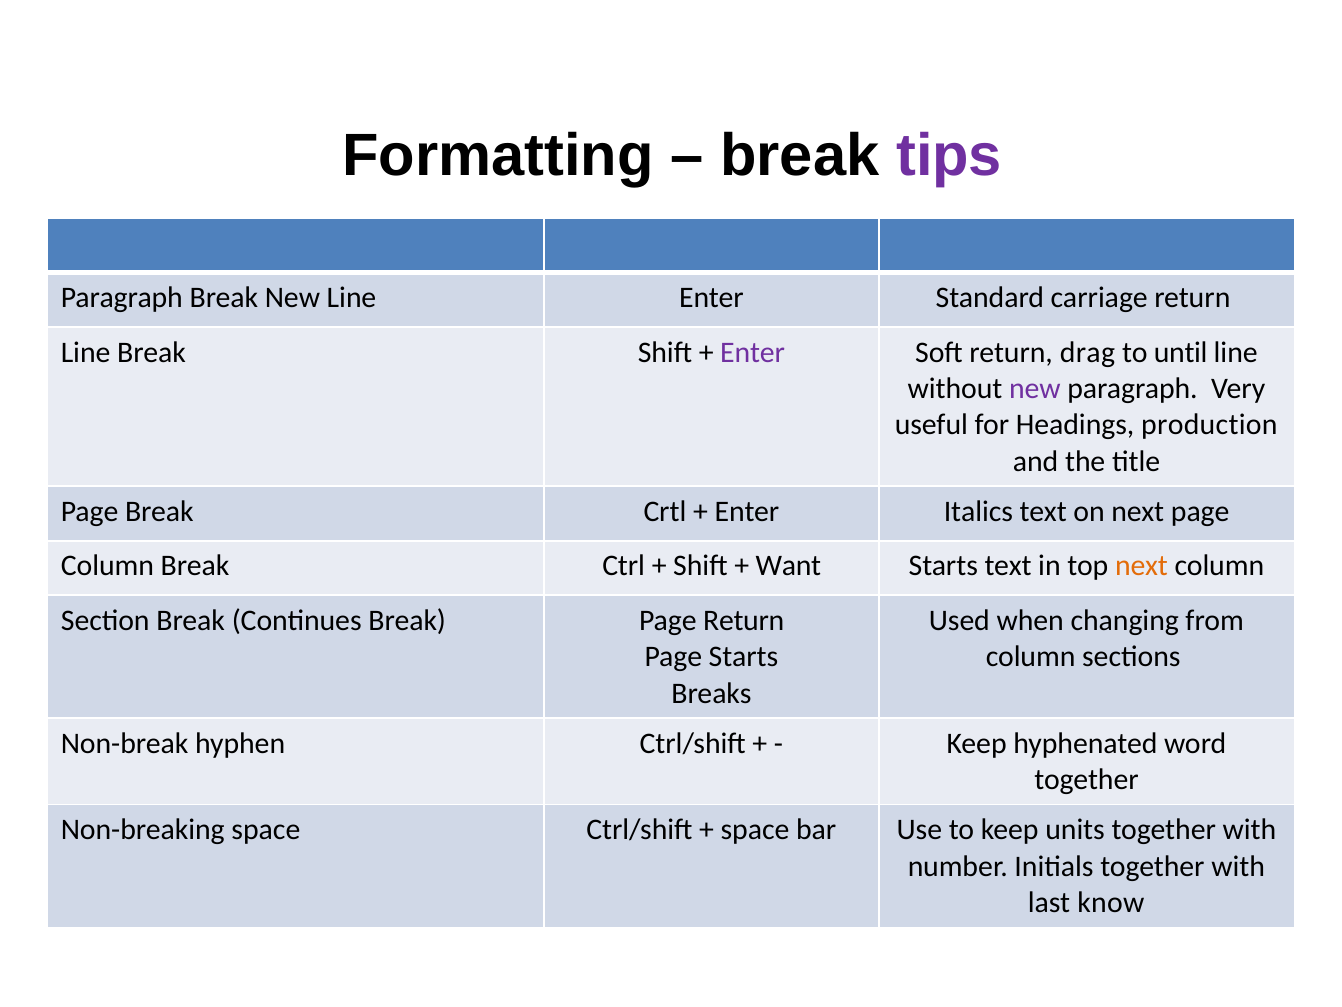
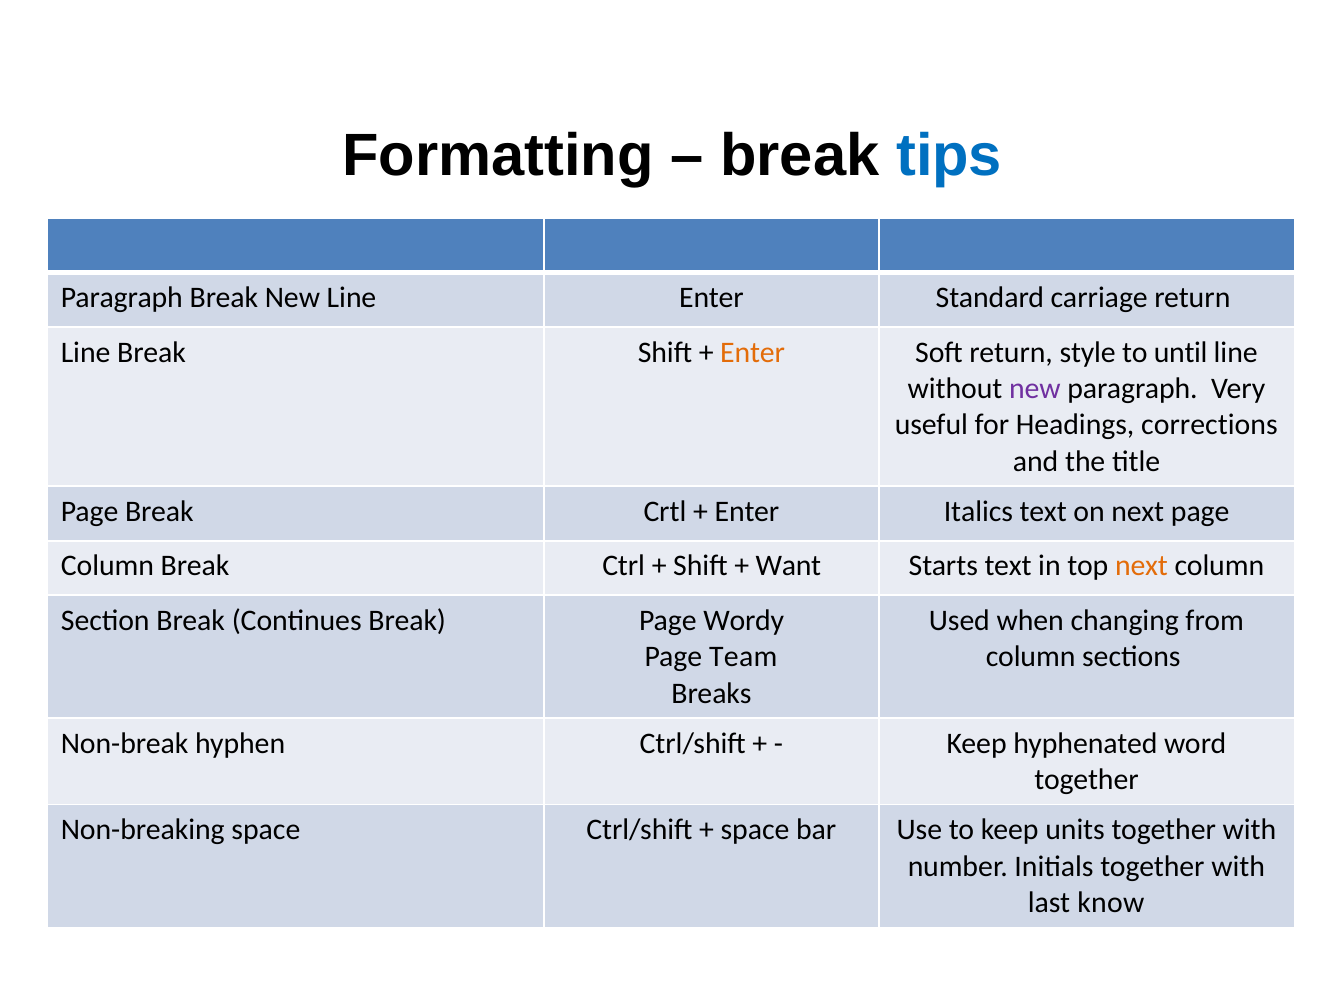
tips colour: purple -> blue
Enter at (753, 352) colour: purple -> orange
drag: drag -> style
production: production -> corrections
Page Return: Return -> Wordy
Page Starts: Starts -> Team
